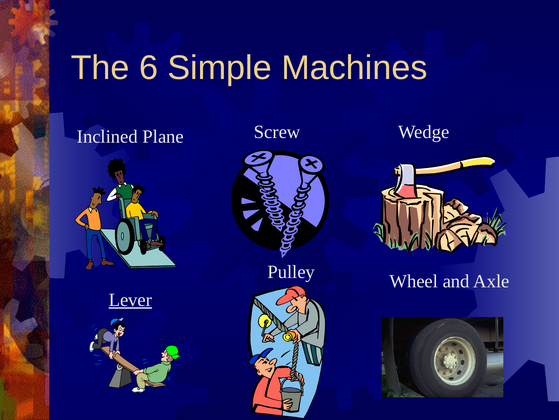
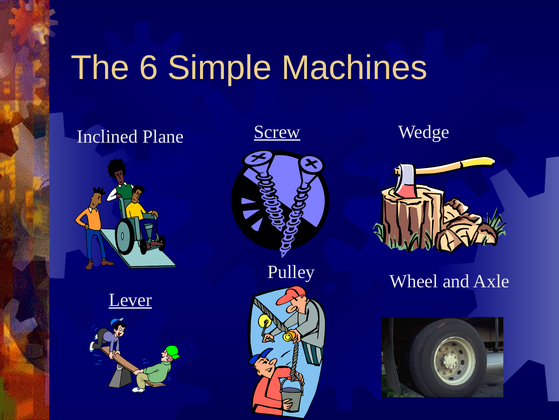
Screw underline: none -> present
